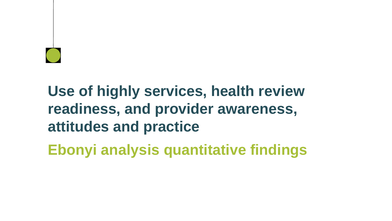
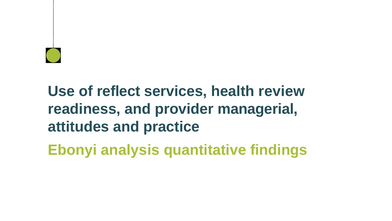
highly: highly -> reflect
awareness: awareness -> managerial
